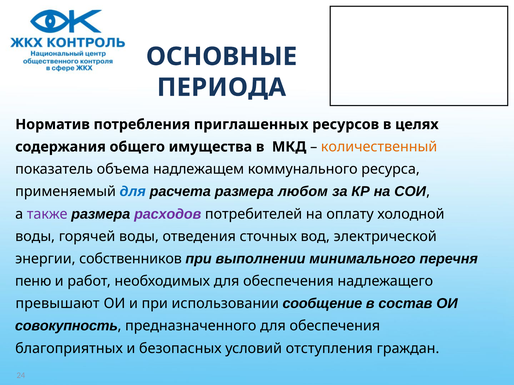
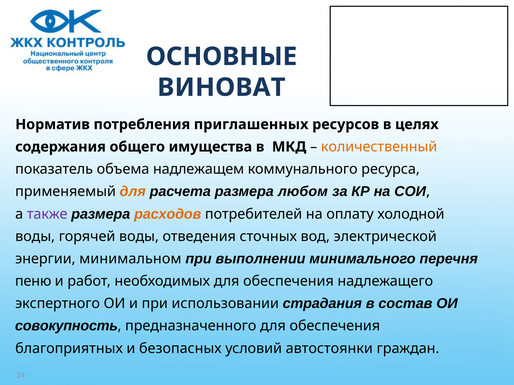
ПЕРИОДА: ПЕРИОДА -> ВИНОВАТ
для at (133, 192) colour: blue -> orange
расходов colour: purple -> orange
собственников: собственников -> минимальном
превышают: превышают -> экспертного
сообщение: сообщение -> страдания
отступления: отступления -> автостоянки
